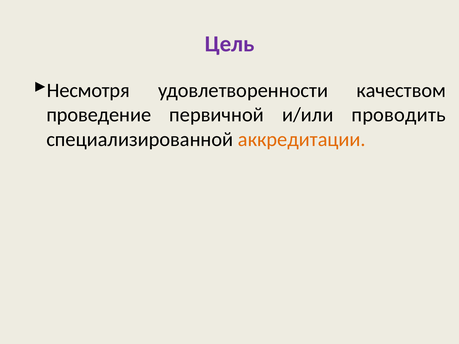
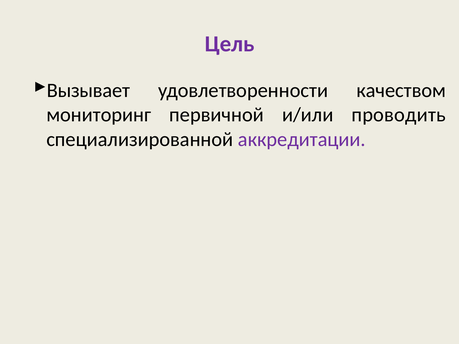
Несмотря: Несмотря -> Вызывает
проведение: проведение -> мониторинг
аккредитации colour: orange -> purple
